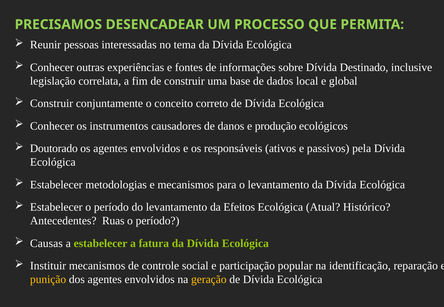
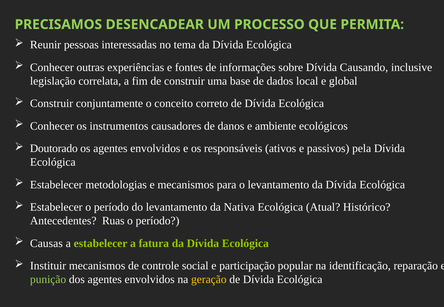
Destinado: Destinado -> Causando
produção: produção -> ambiente
Efeitos: Efeitos -> Nativa
punição colour: yellow -> light green
